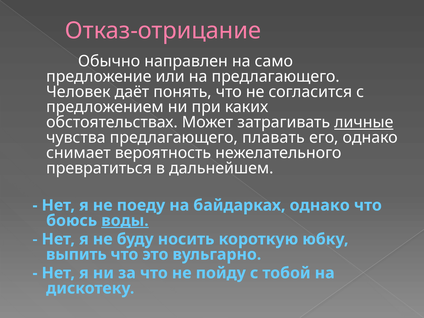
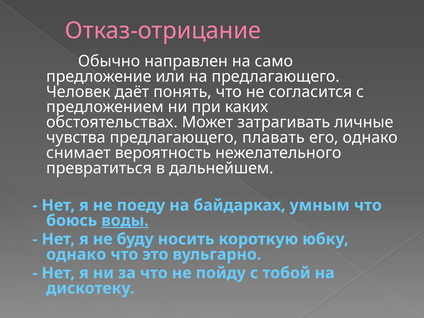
личные underline: present -> none
байдарках однако: однако -> умным
выпить at (76, 254): выпить -> однако
